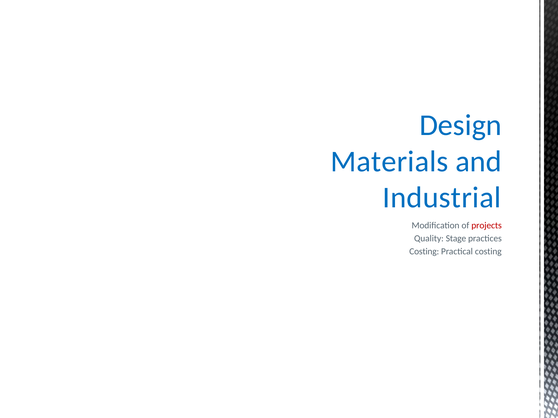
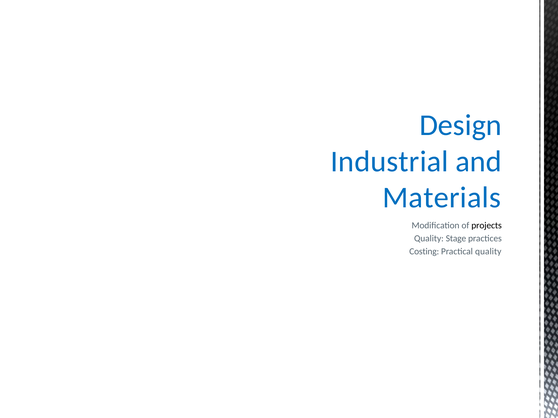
Materials: Materials -> Industrial
Industrial: Industrial -> Materials
projects colour: red -> black
Practical costing: costing -> quality
